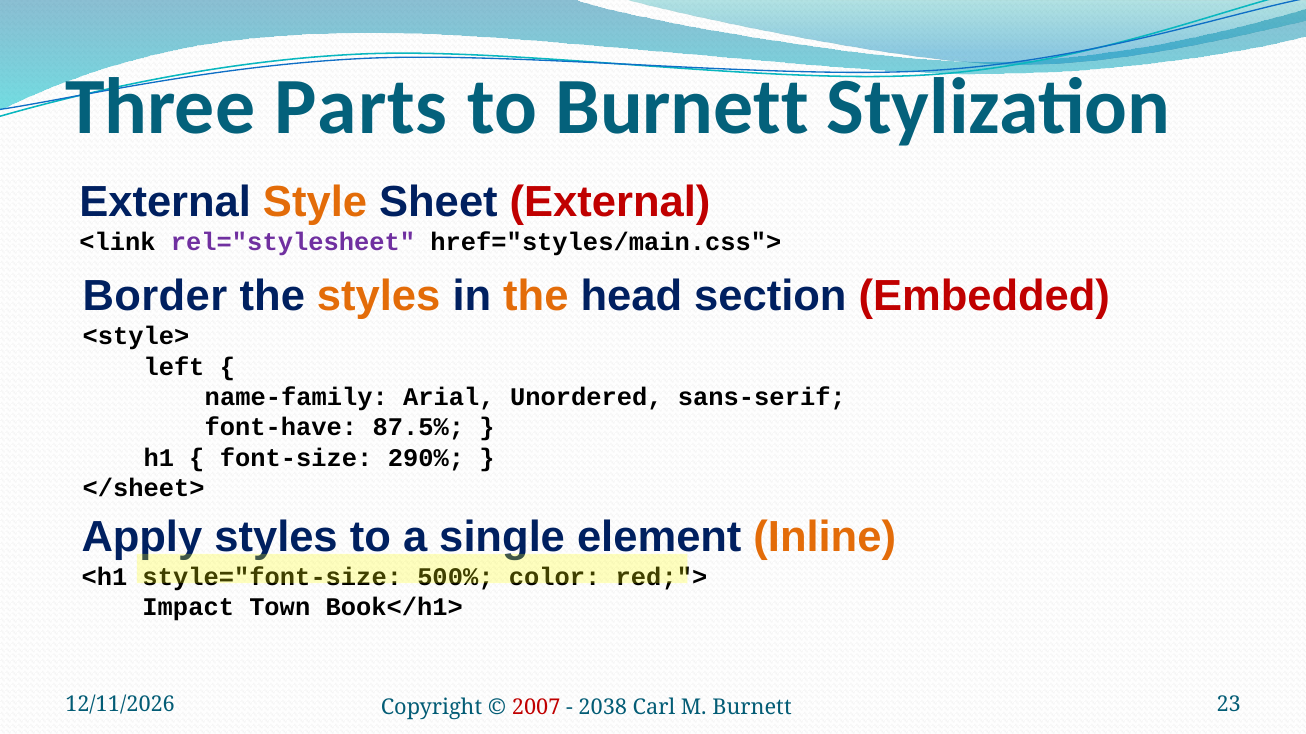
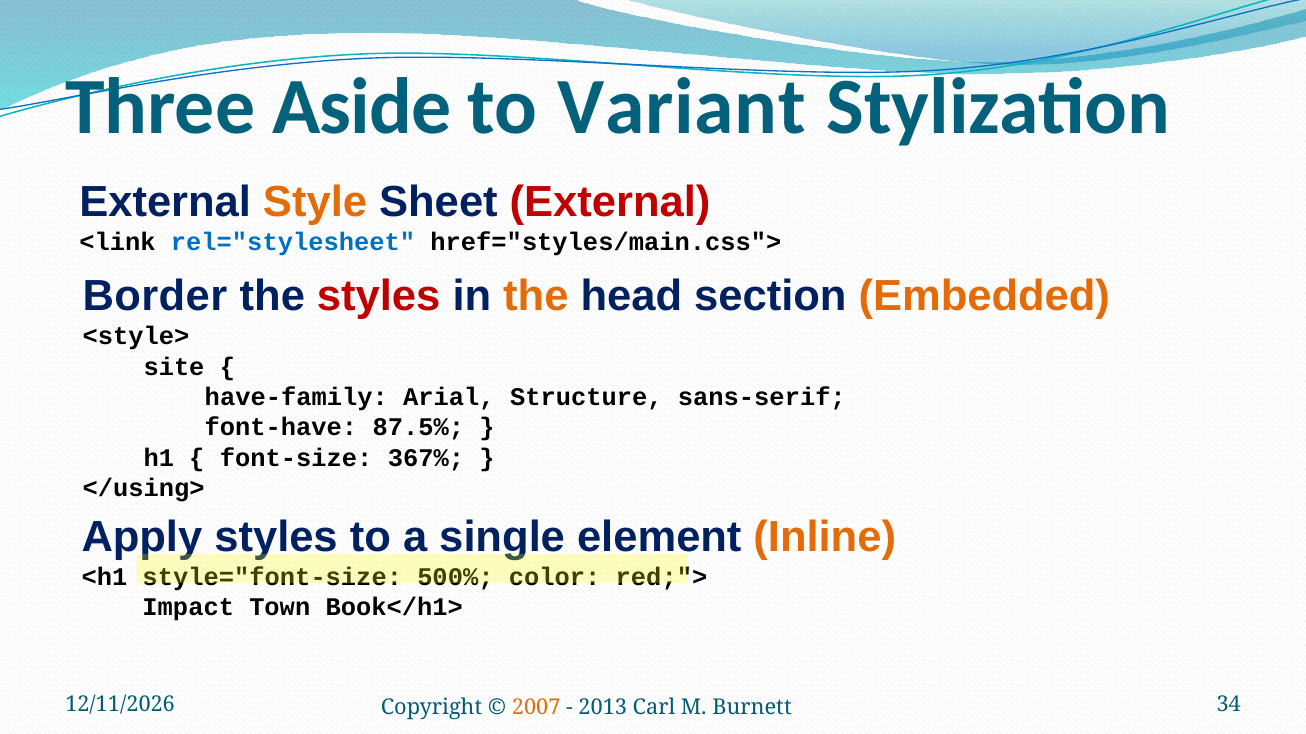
Parts: Parts -> Aside
to Burnett: Burnett -> Variant
rel="stylesheet colour: purple -> blue
styles at (379, 296) colour: orange -> red
Embedded colour: red -> orange
left: left -> site
name-family: name-family -> have-family
Unordered: Unordered -> Structure
290%: 290% -> 367%
</sheet>: </sheet> -> </using>
2007 colour: red -> orange
2038: 2038 -> 2013
23: 23 -> 34
